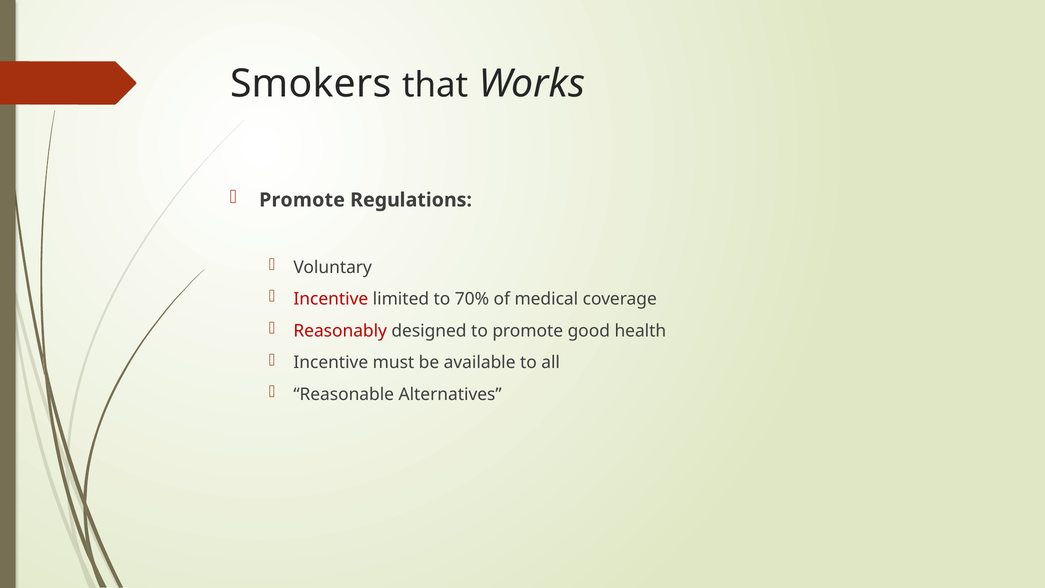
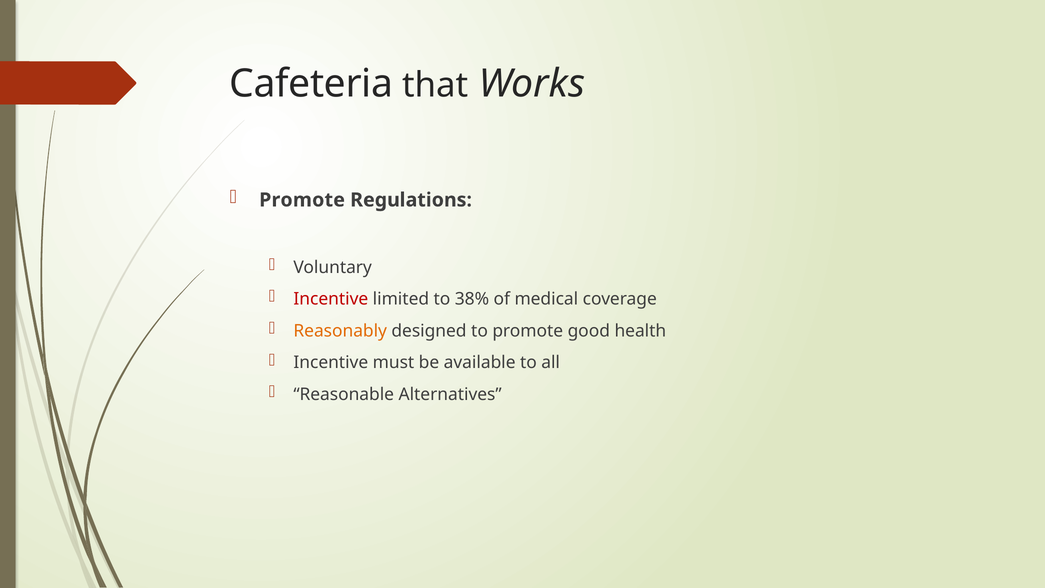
Smokers: Smokers -> Cafeteria
70%: 70% -> 38%
Reasonably colour: red -> orange
